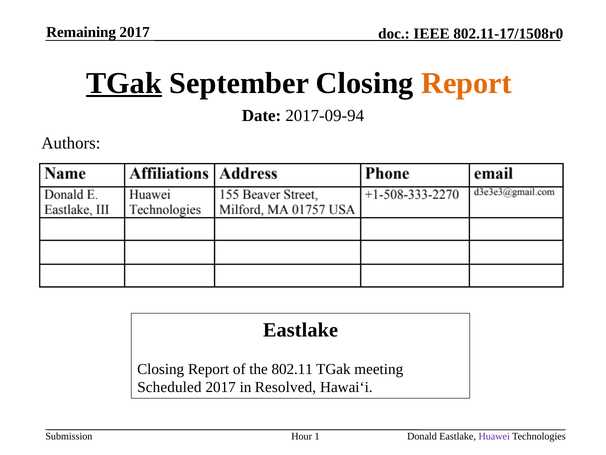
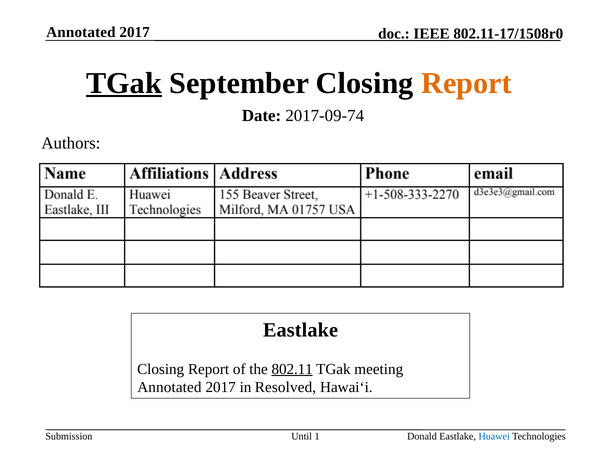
Remaining at (81, 32): Remaining -> Annotated
2017-09-94: 2017-09-94 -> 2017-09-74
802.11 underline: none -> present
Scheduled at (169, 387): Scheduled -> Annotated
Hour: Hour -> Until
Huawei colour: purple -> blue
